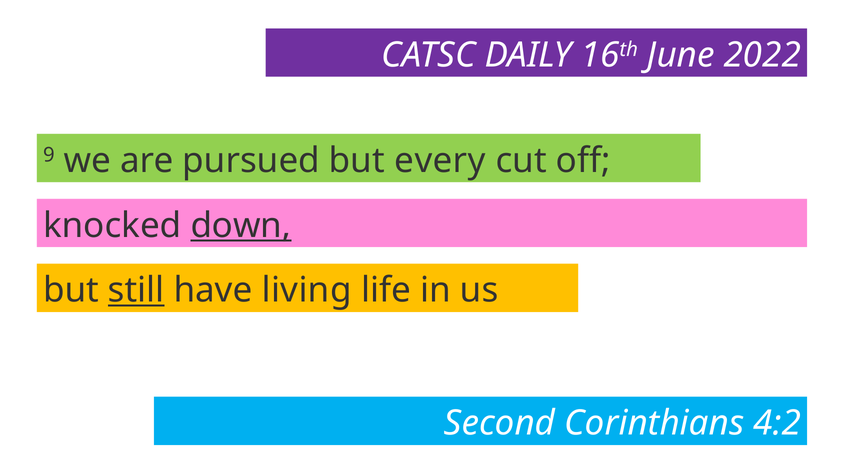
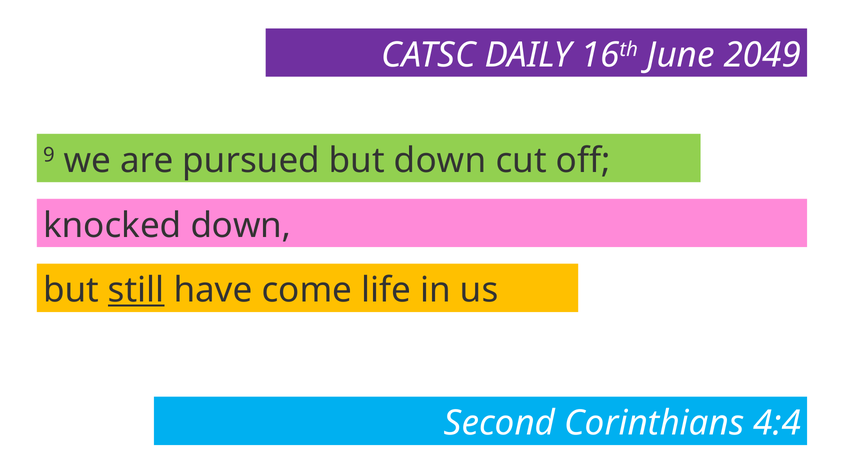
2022: 2022 -> 2049
but every: every -> down
down at (241, 225) underline: present -> none
living: living -> come
4:2: 4:2 -> 4:4
